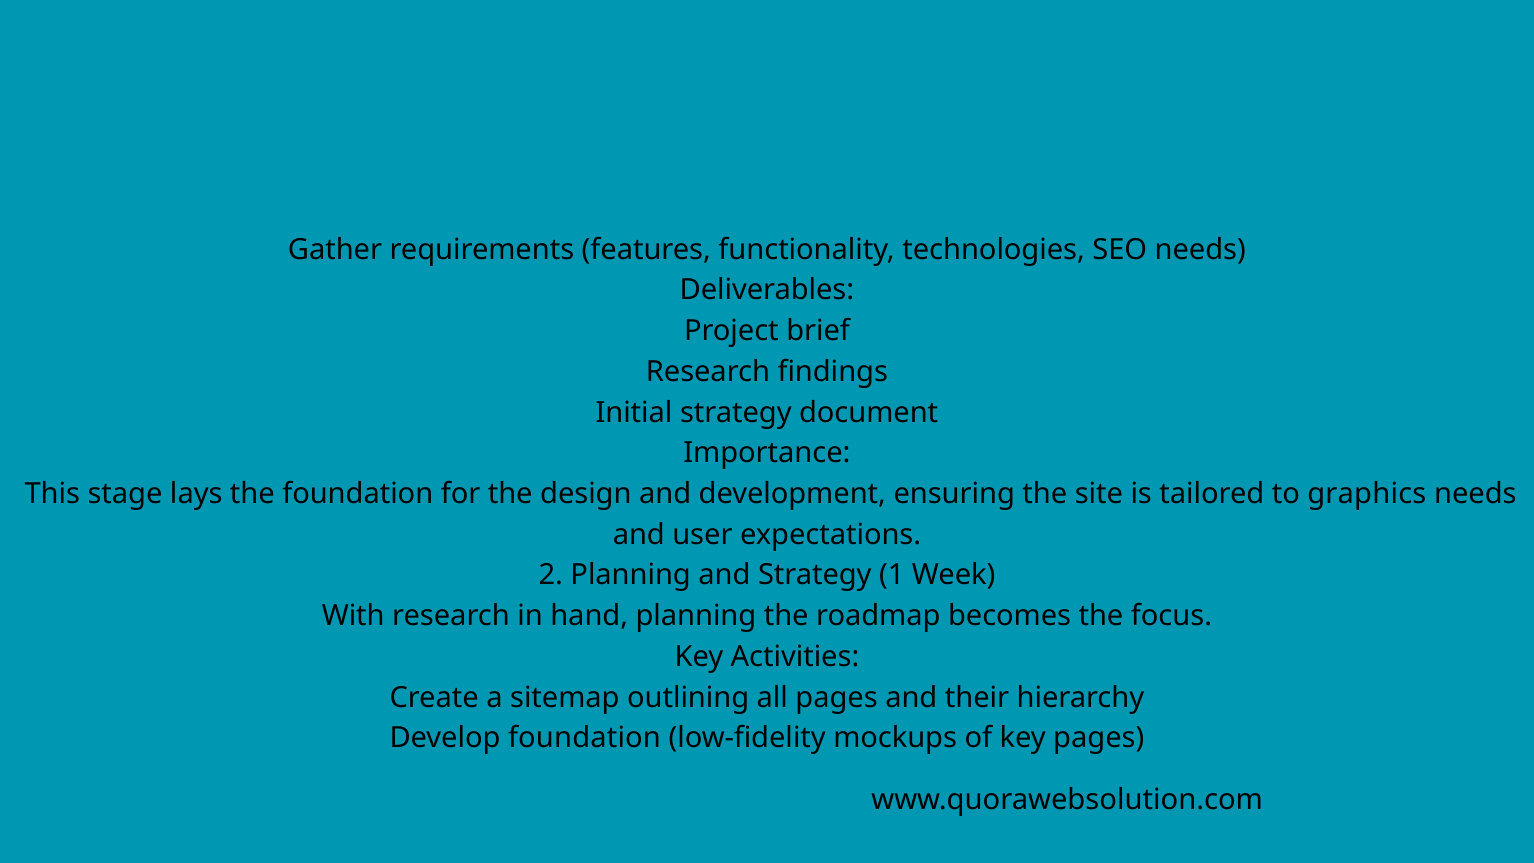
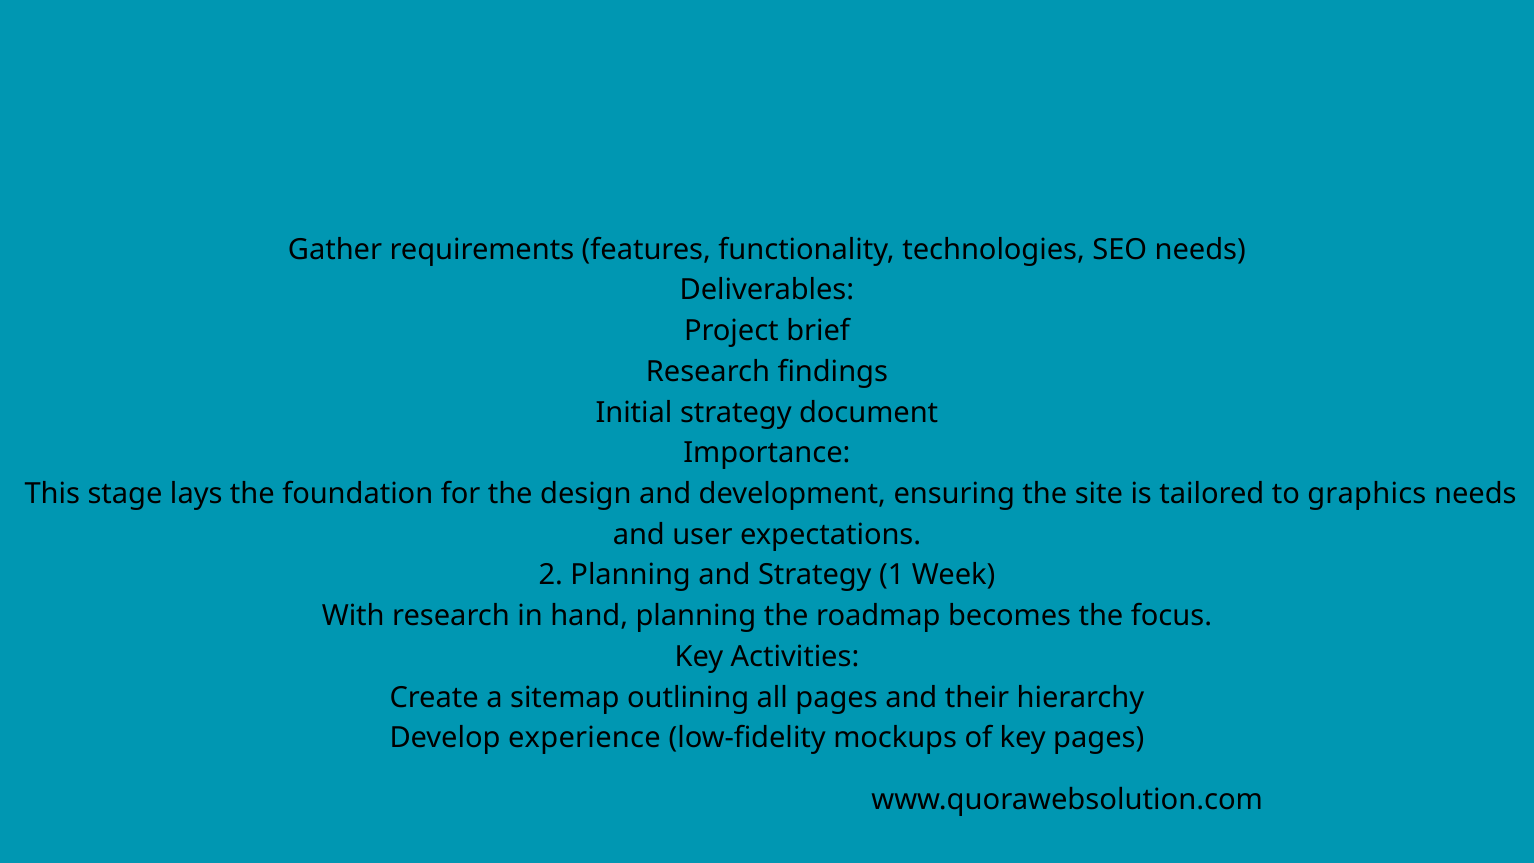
Develop foundation: foundation -> experience
